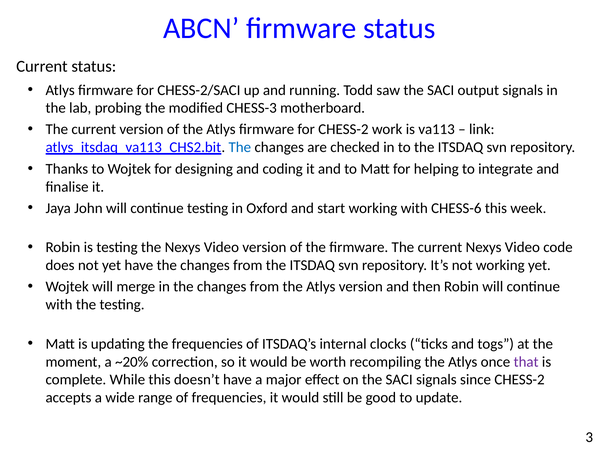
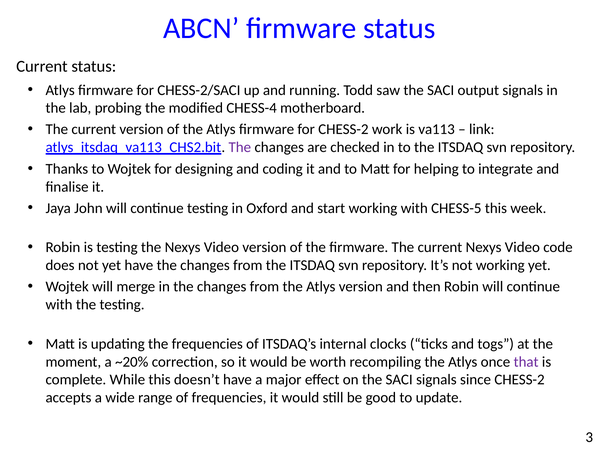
CHESS-3: CHESS-3 -> CHESS-4
The at (240, 147) colour: blue -> purple
CHESS-6: CHESS-6 -> CHESS-5
